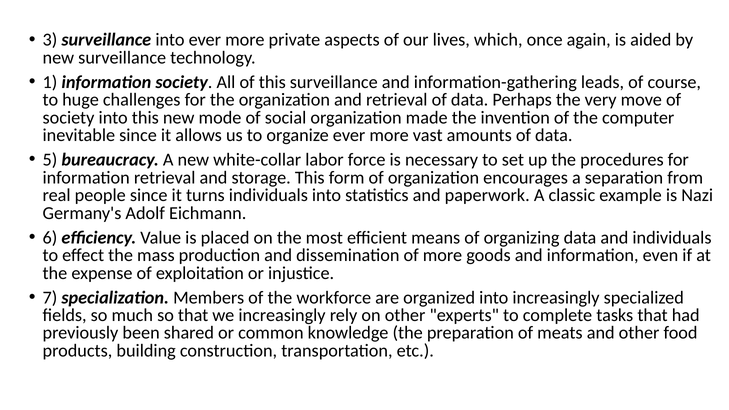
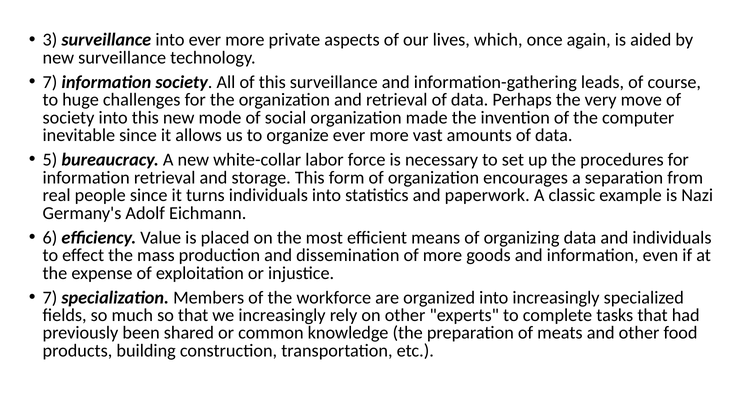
1 at (50, 82): 1 -> 7
